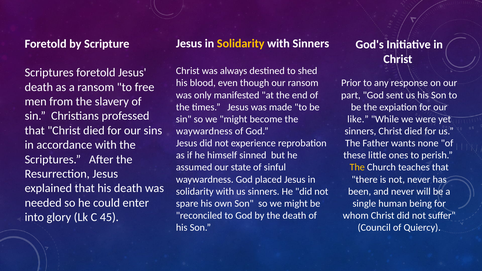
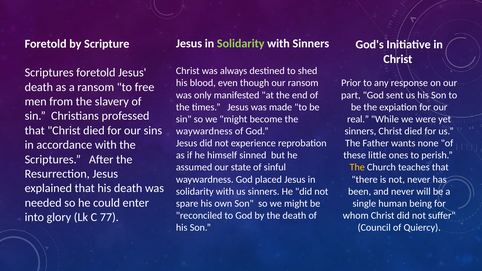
Solidarity at (241, 43) colour: yellow -> light green
like: like -> real
45: 45 -> 77
